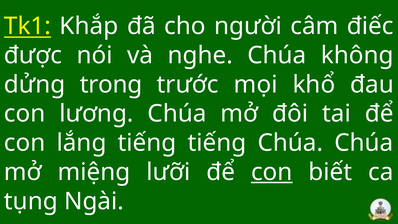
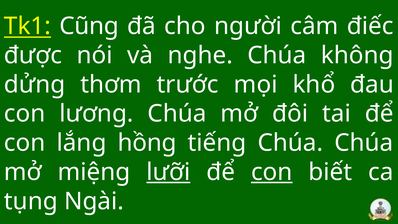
Khắp: Khắp -> Cũng
trong: trong -> thơm
lắng tiếng: tiếng -> hồng
lưỡi underline: none -> present
